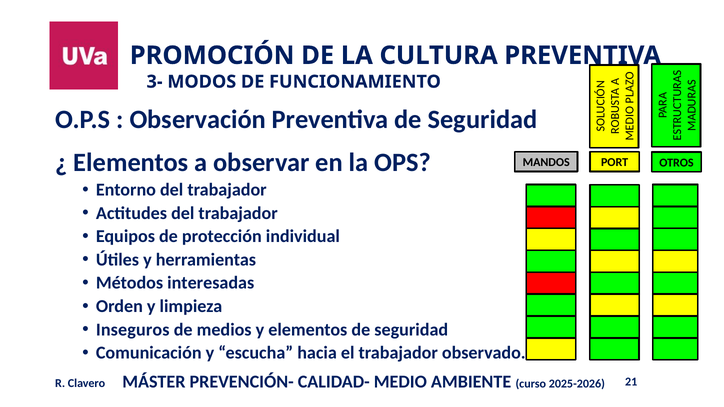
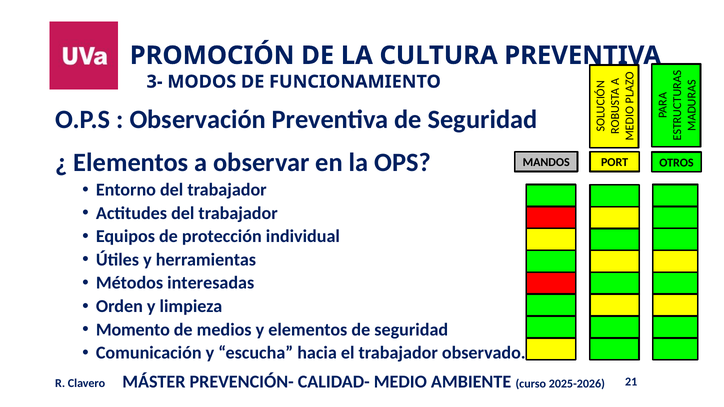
Inseguros: Inseguros -> Momento
